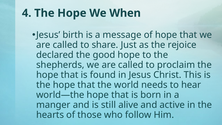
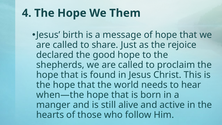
When: When -> Them
world—the: world—the -> when—the
